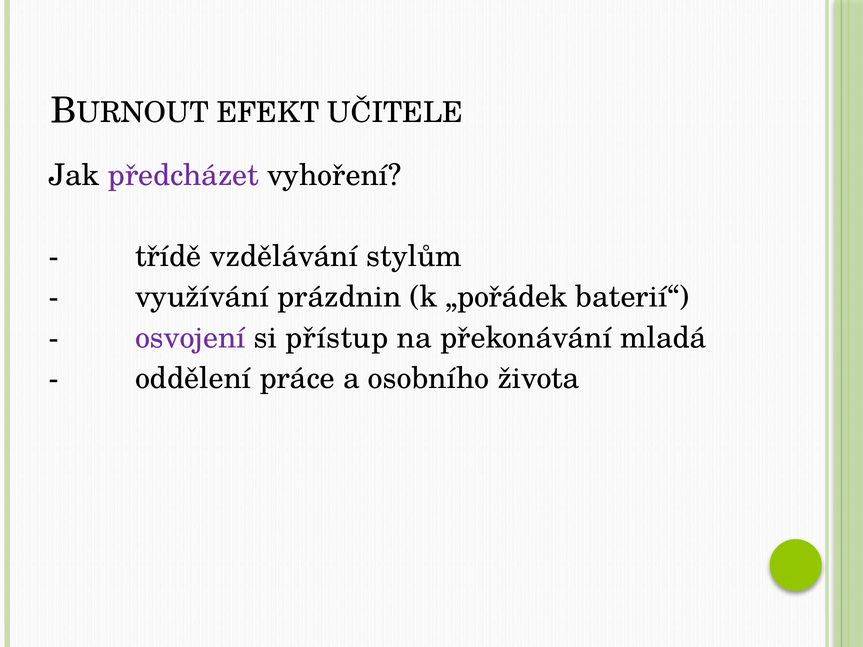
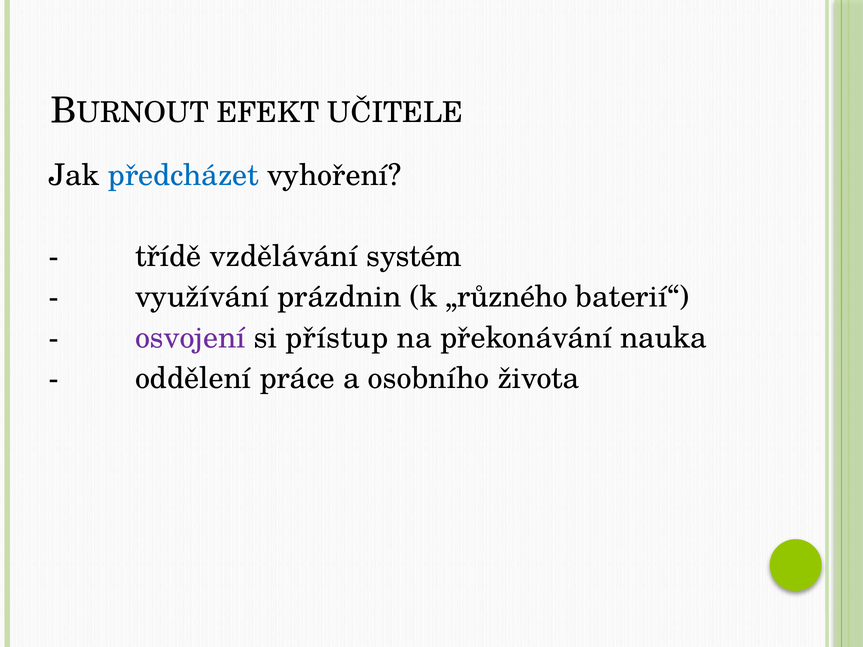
předcházet colour: purple -> blue
stylům: stylům -> systém
„pořádek: „pořádek -> „různého
mladá: mladá -> nauka
